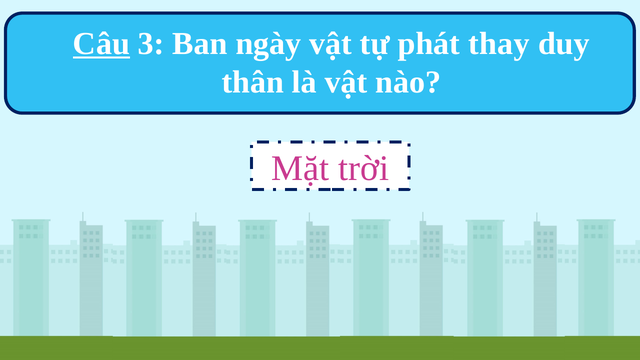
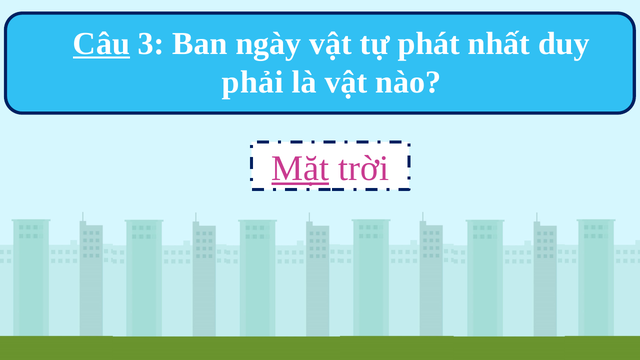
thay: thay -> nhất
thân: thân -> phải
Mặt underline: none -> present
